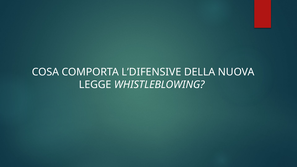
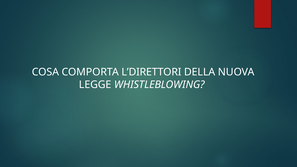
L’DIFENSIVE: L’DIFENSIVE -> L’DIRETTORI
